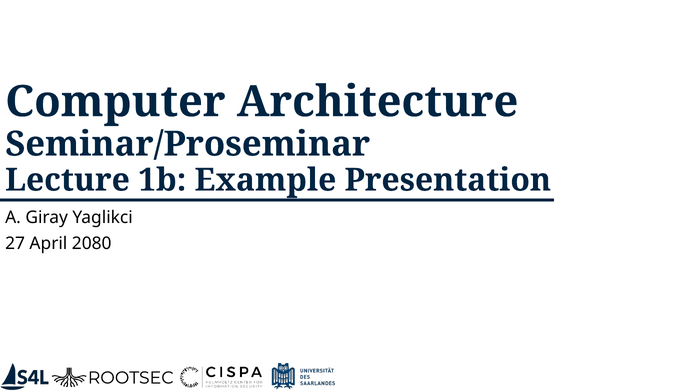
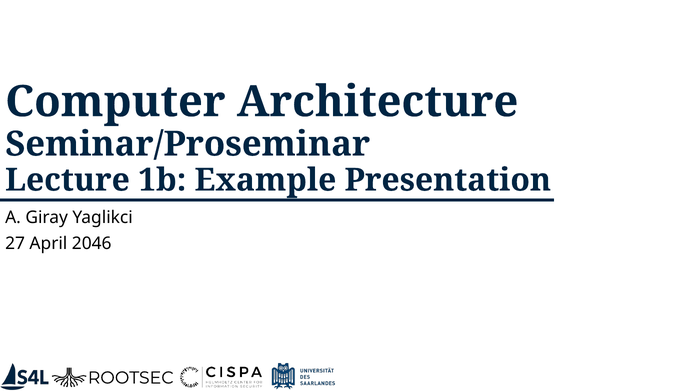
2080: 2080 -> 2046
